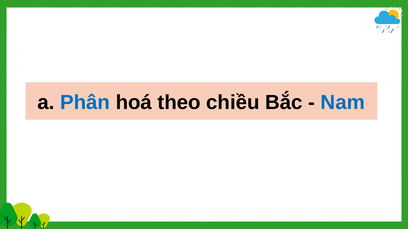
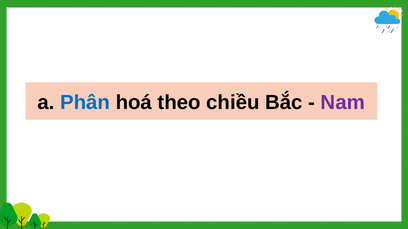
Nam colour: blue -> purple
